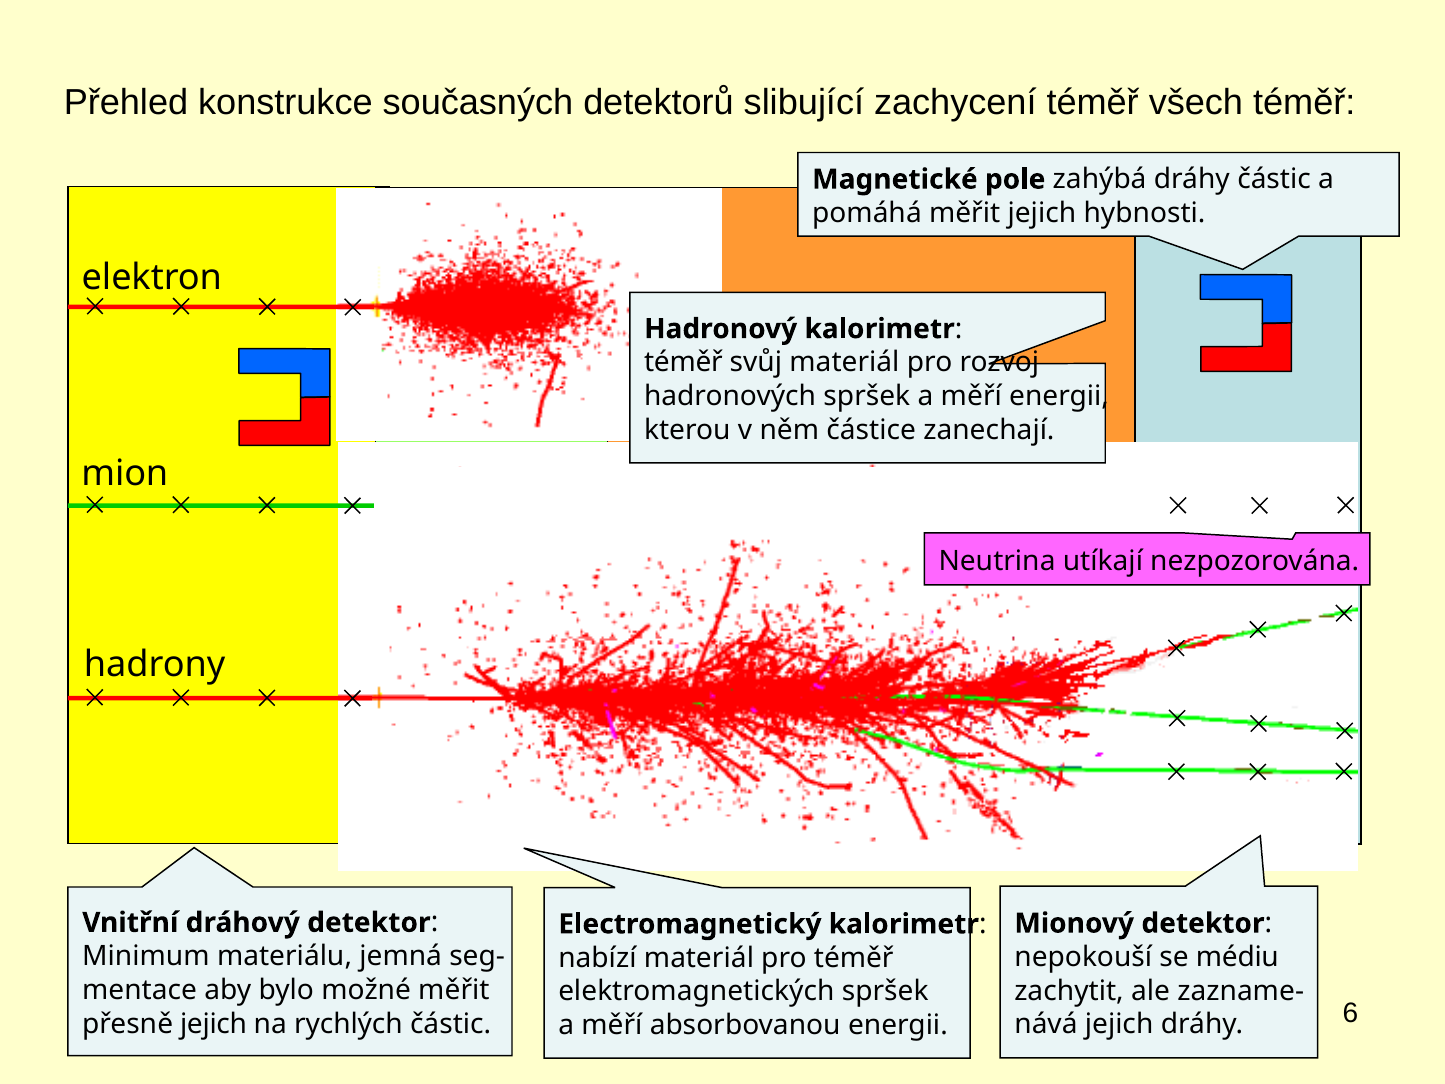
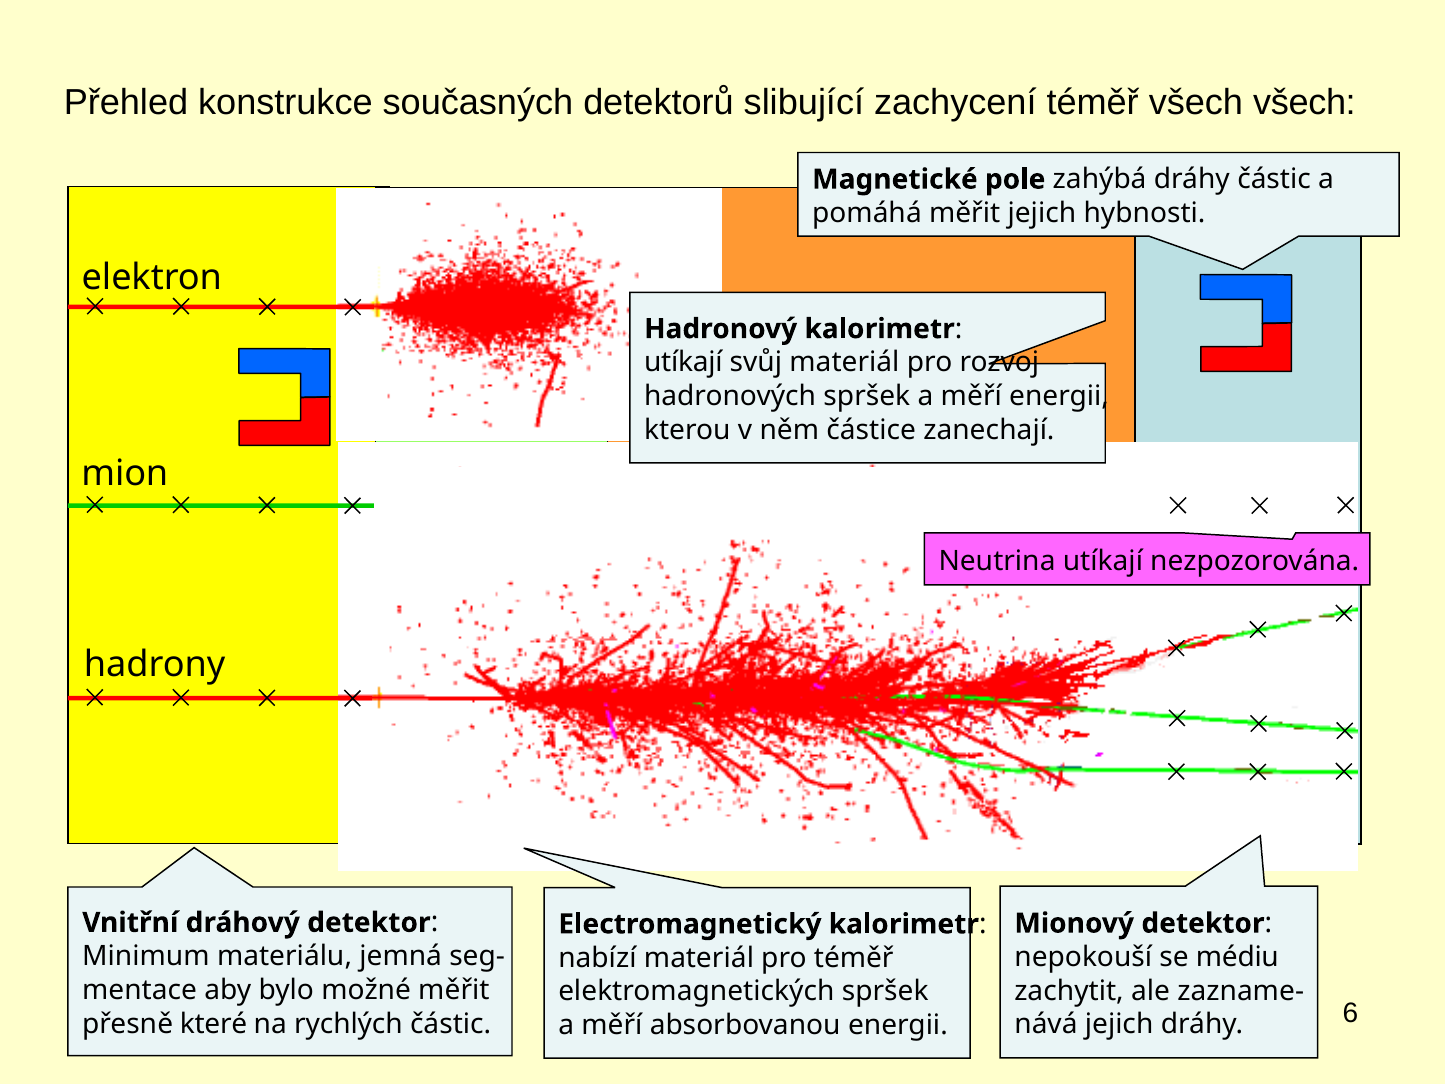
všech téměř: téměř -> všech
téměř at (683, 363): téměř -> utíkají
přesně jejich: jejich -> které
